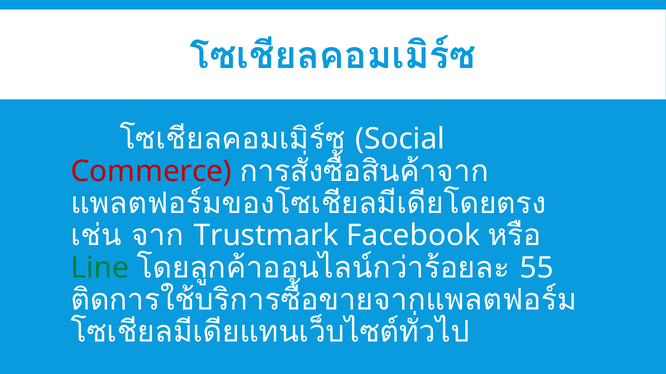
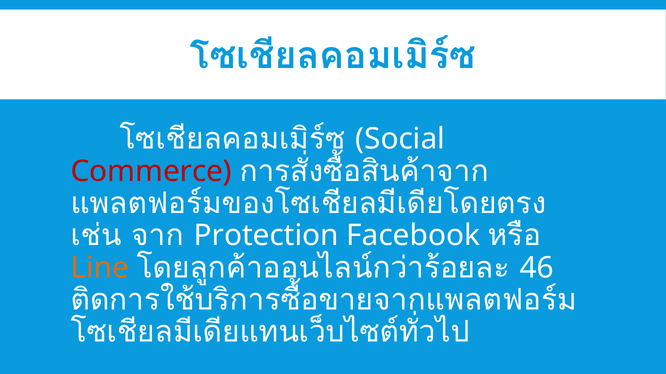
Trustmark: Trustmark -> Protection
Line colour: green -> orange
55: 55 -> 46
